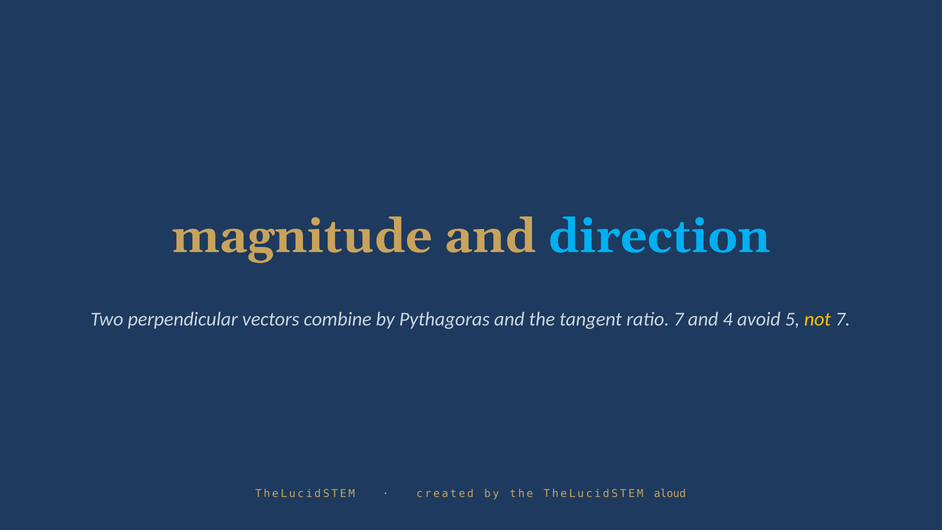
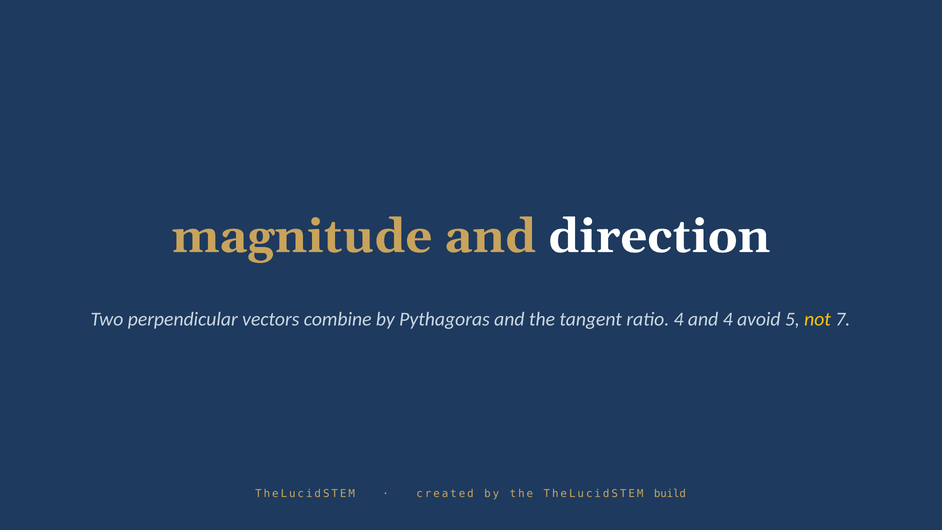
direction colour: light blue -> white
ratio 7: 7 -> 4
aloud: aloud -> build
